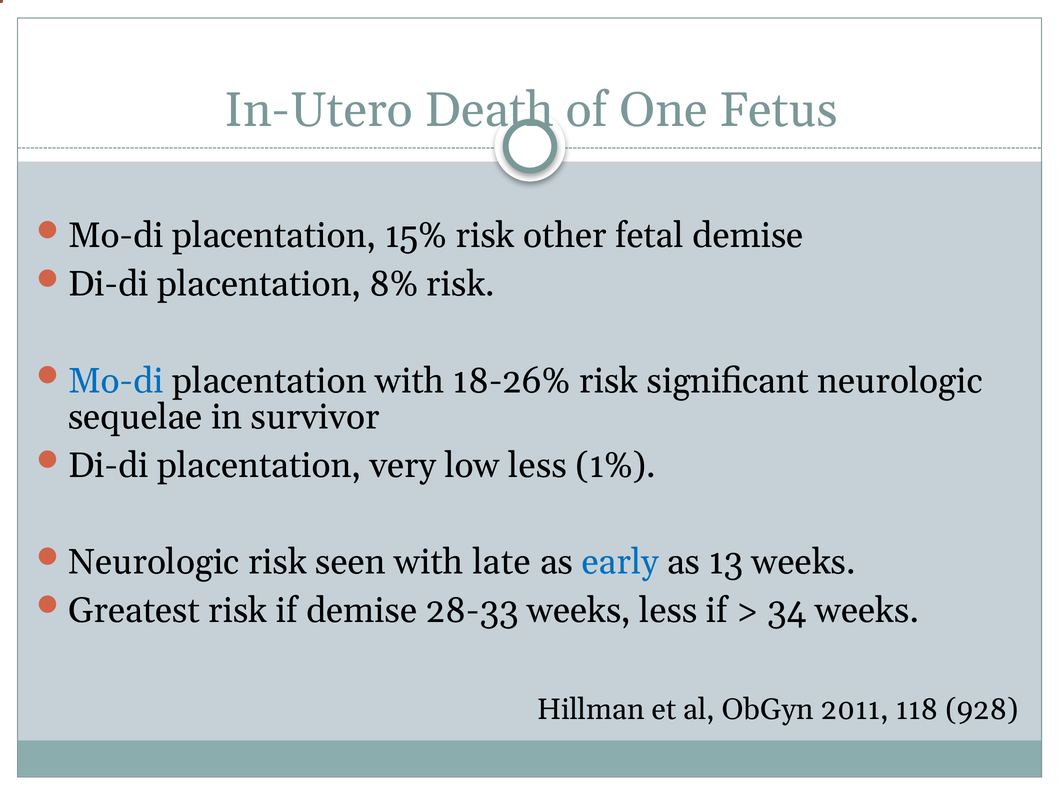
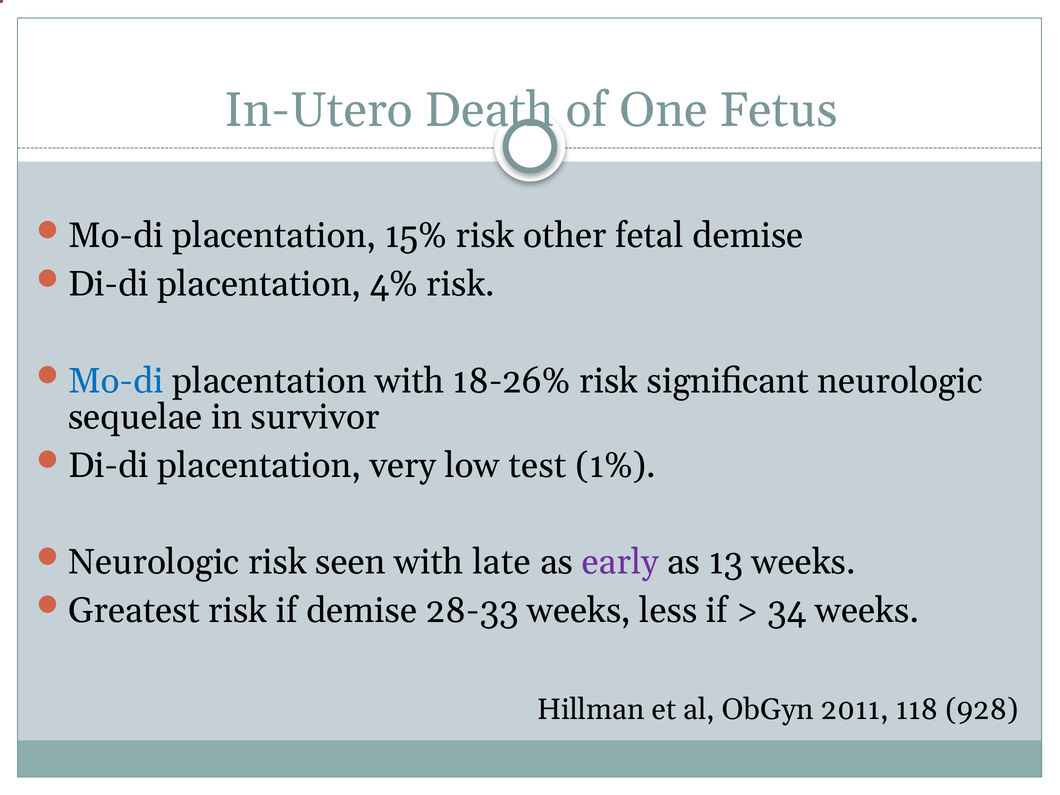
8%: 8% -> 4%
low less: less -> test
early colour: blue -> purple
